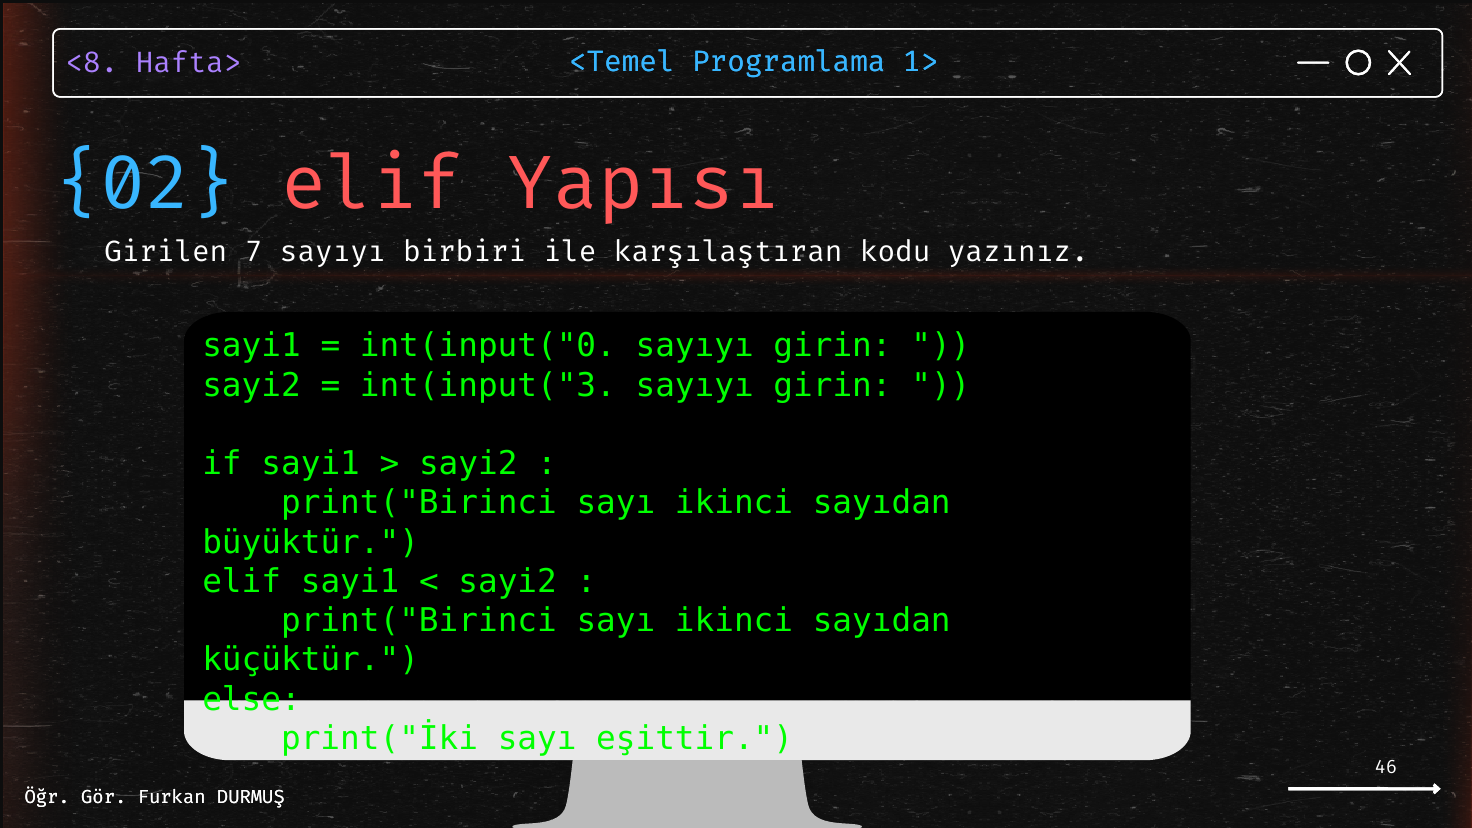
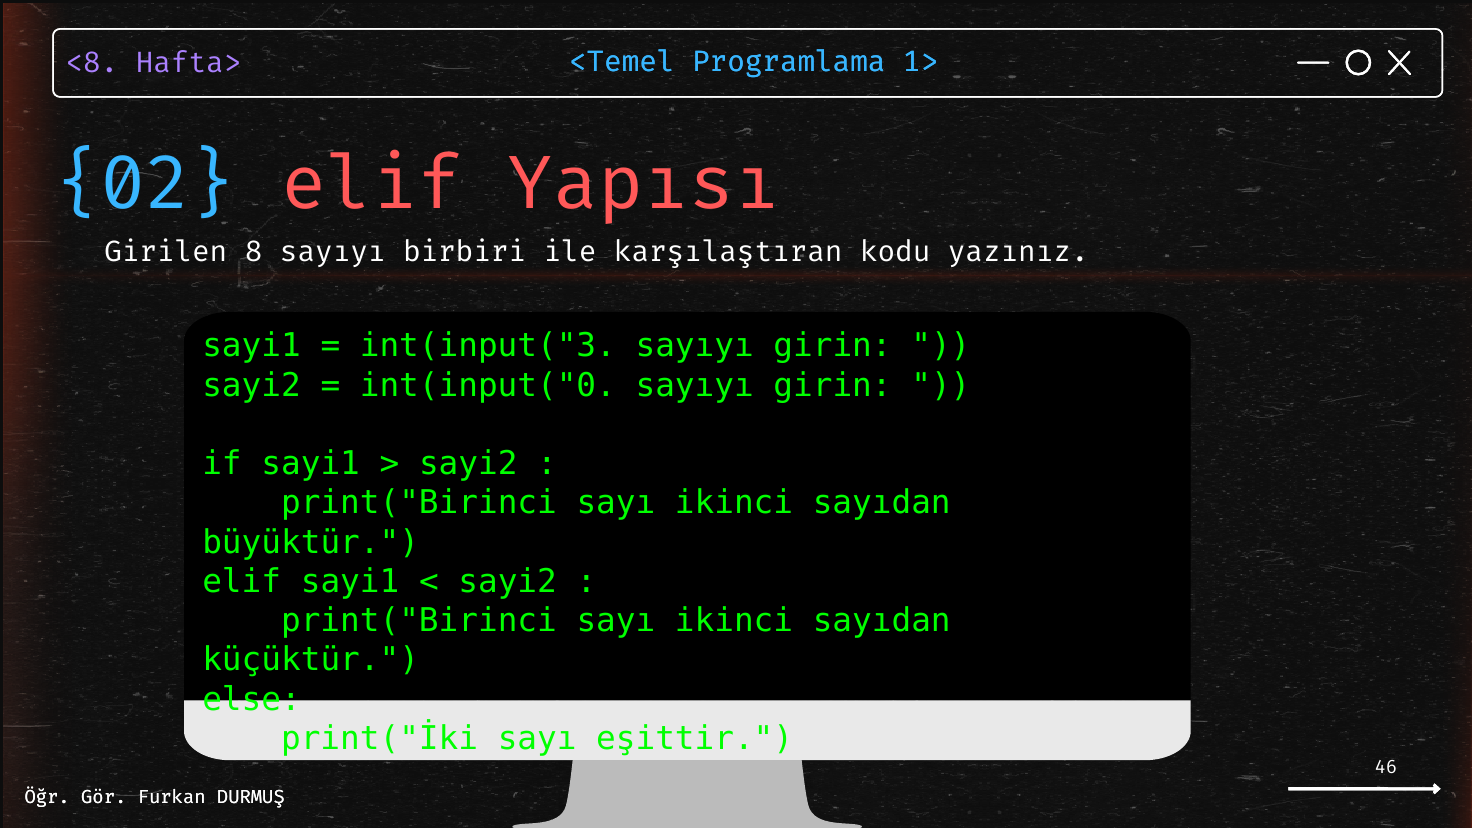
7: 7 -> 8
int(input("0: int(input("0 -> int(input("3
int(input("3: int(input("3 -> int(input("0
